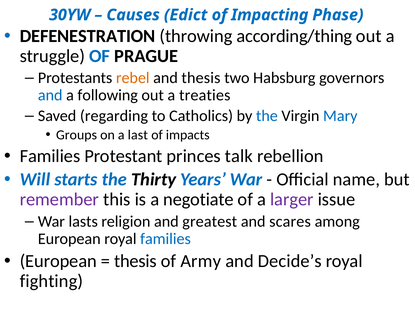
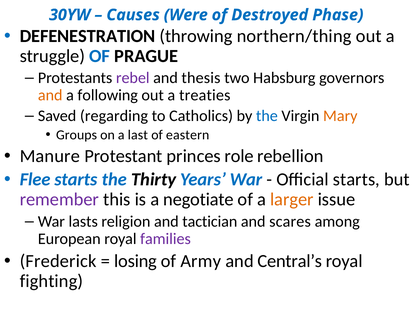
Edict: Edict -> Were
Impacting: Impacting -> Destroyed
according/thing: according/thing -> northern/thing
rebel colour: orange -> purple
and at (50, 95) colour: blue -> orange
Mary colour: blue -> orange
impacts: impacts -> eastern
Families at (50, 156): Families -> Manure
talk: talk -> role
Will: Will -> Flee
Official name: name -> starts
larger colour: purple -> orange
greatest: greatest -> tactician
families at (165, 239) colour: blue -> purple
European at (58, 261): European -> Frederick
thesis at (136, 261): thesis -> losing
Decide’s: Decide’s -> Central’s
